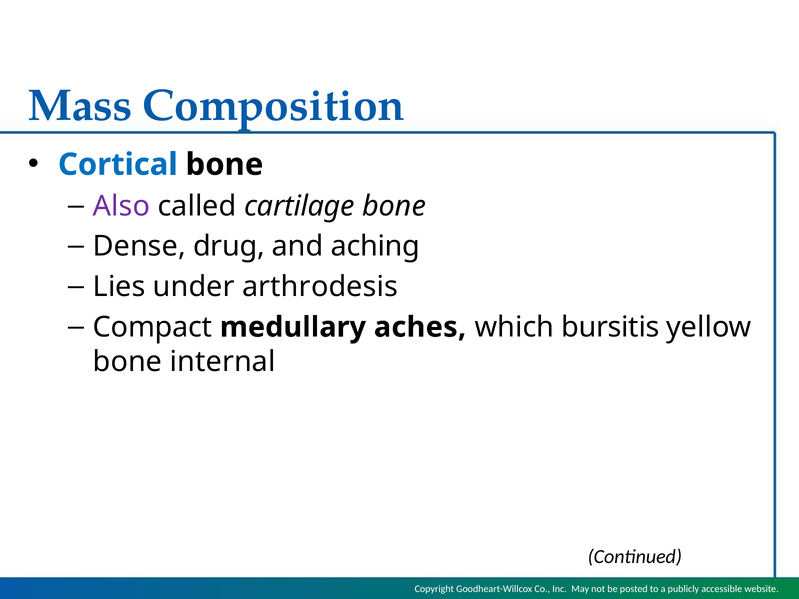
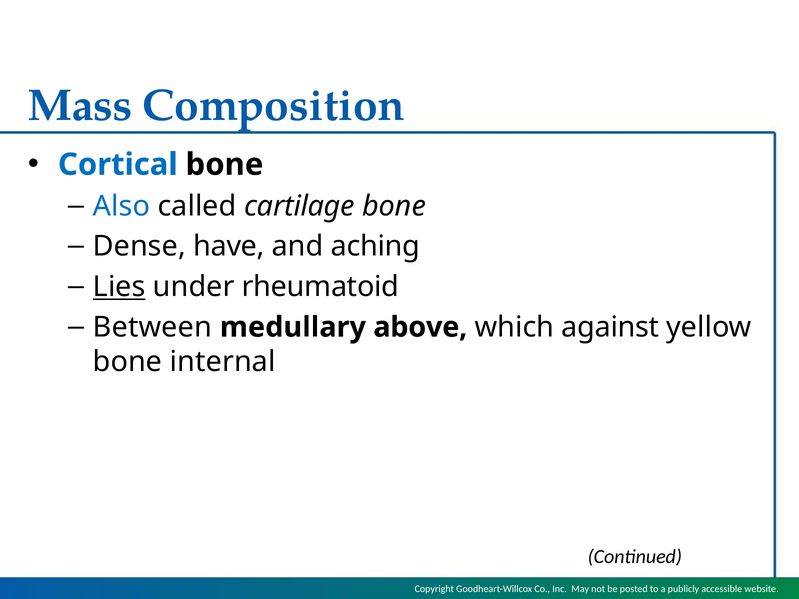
Also colour: purple -> blue
drug: drug -> have
Lies underline: none -> present
arthrodesis: arthrodesis -> rheumatoid
Compact: Compact -> Between
aches: aches -> above
bursitis: bursitis -> against
